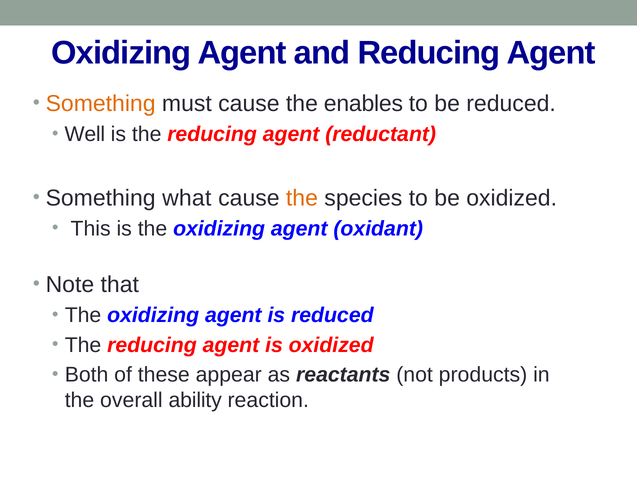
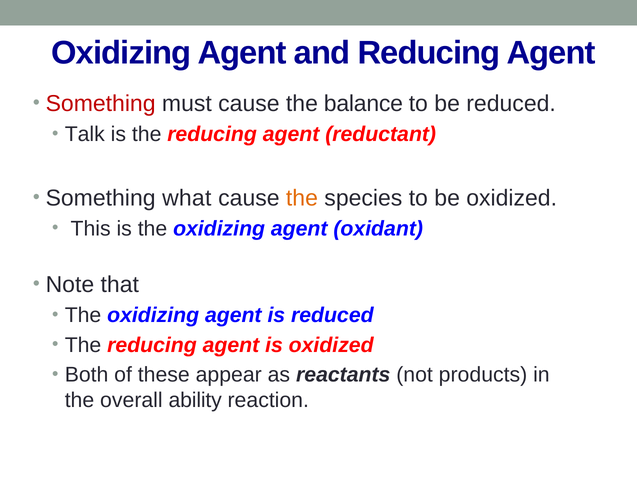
Something at (101, 104) colour: orange -> red
enables: enables -> balance
Well: Well -> Talk
